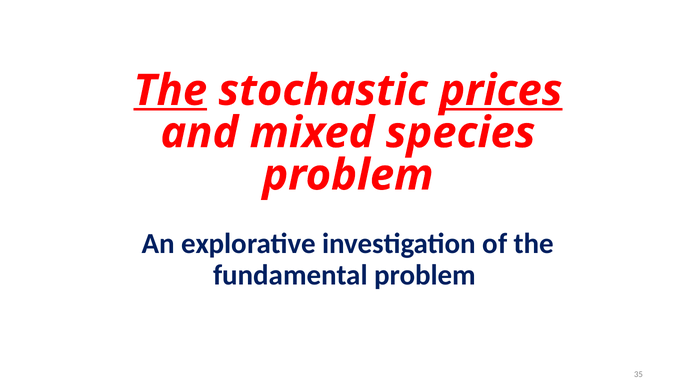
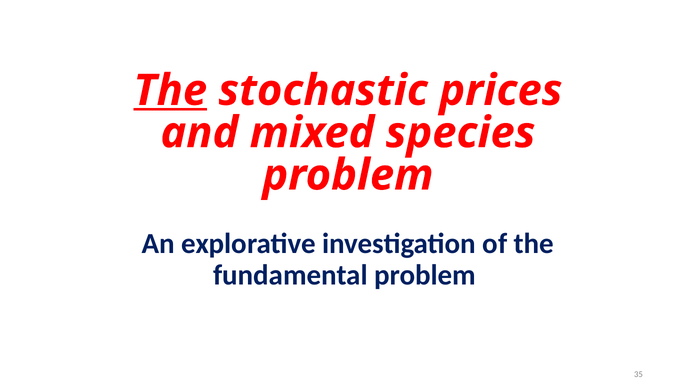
prices underline: present -> none
